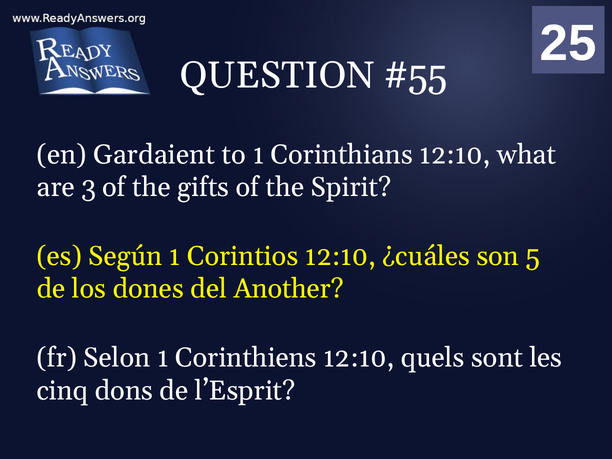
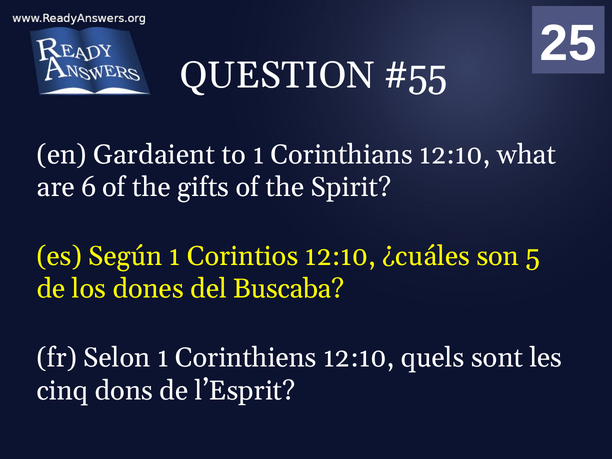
3: 3 -> 6
Another: Another -> Buscaba
